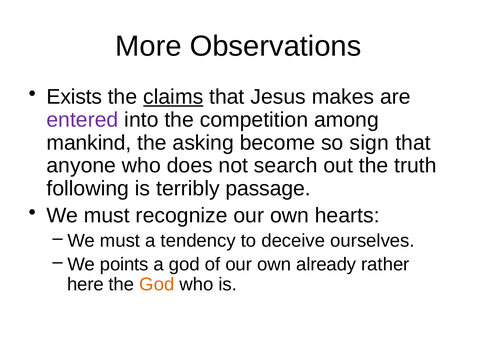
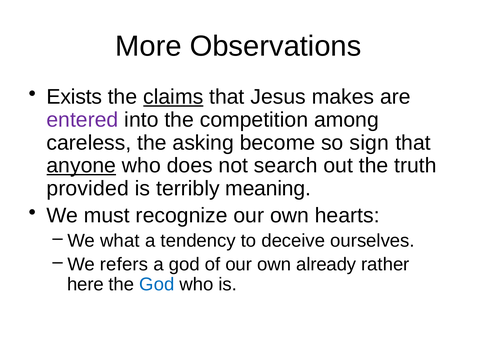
mankind: mankind -> careless
anyone underline: none -> present
following: following -> provided
passage: passage -> meaning
must at (120, 241): must -> what
points: points -> refers
God at (157, 285) colour: orange -> blue
